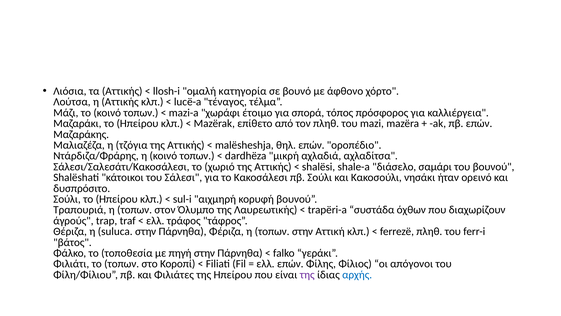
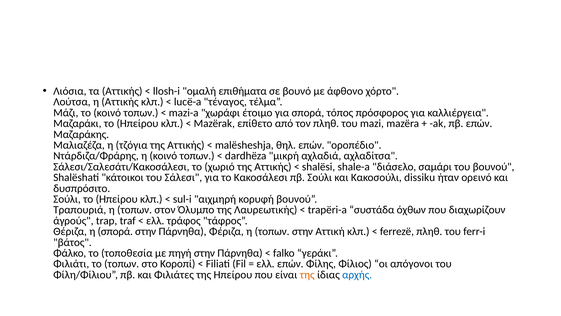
κατηγορία: κατηγορία -> επιθήματα
νησάκι: νησάκι -> dissiku
η suluca: suluca -> σπορά
της at (307, 274) colour: purple -> orange
